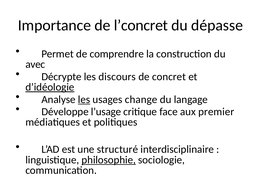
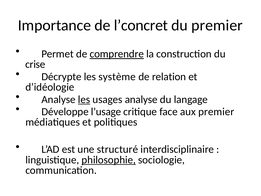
du dépasse: dépasse -> premier
comprendre underline: none -> present
avec: avec -> crise
discours: discours -> système
concret: concret -> relation
d’idéologie underline: present -> none
change: change -> analyse
